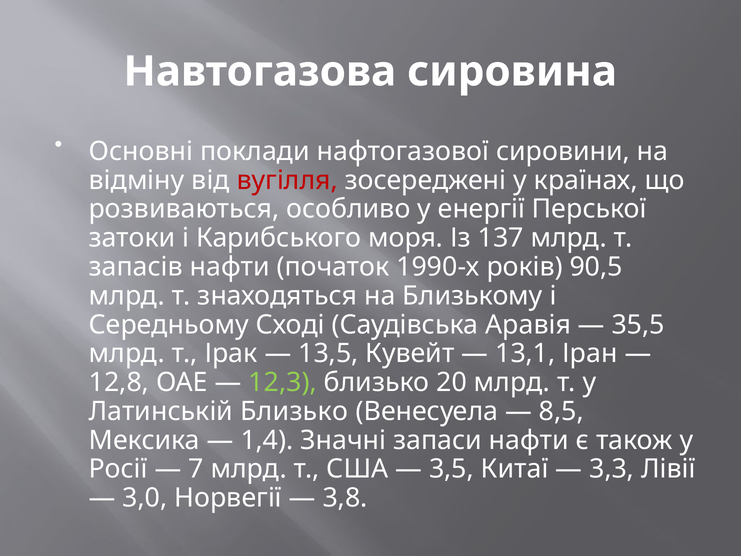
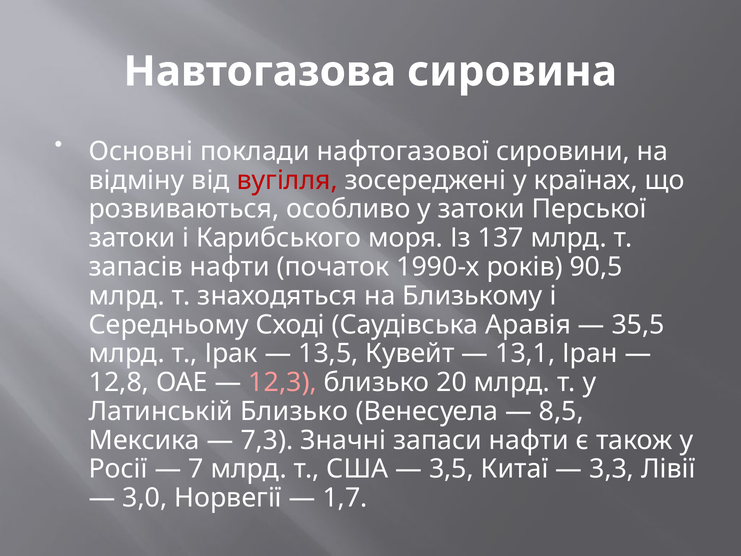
у енергії: енергії -> затоки
12,3 colour: light green -> pink
1,4: 1,4 -> 7,3
3,8: 3,8 -> 1,7
